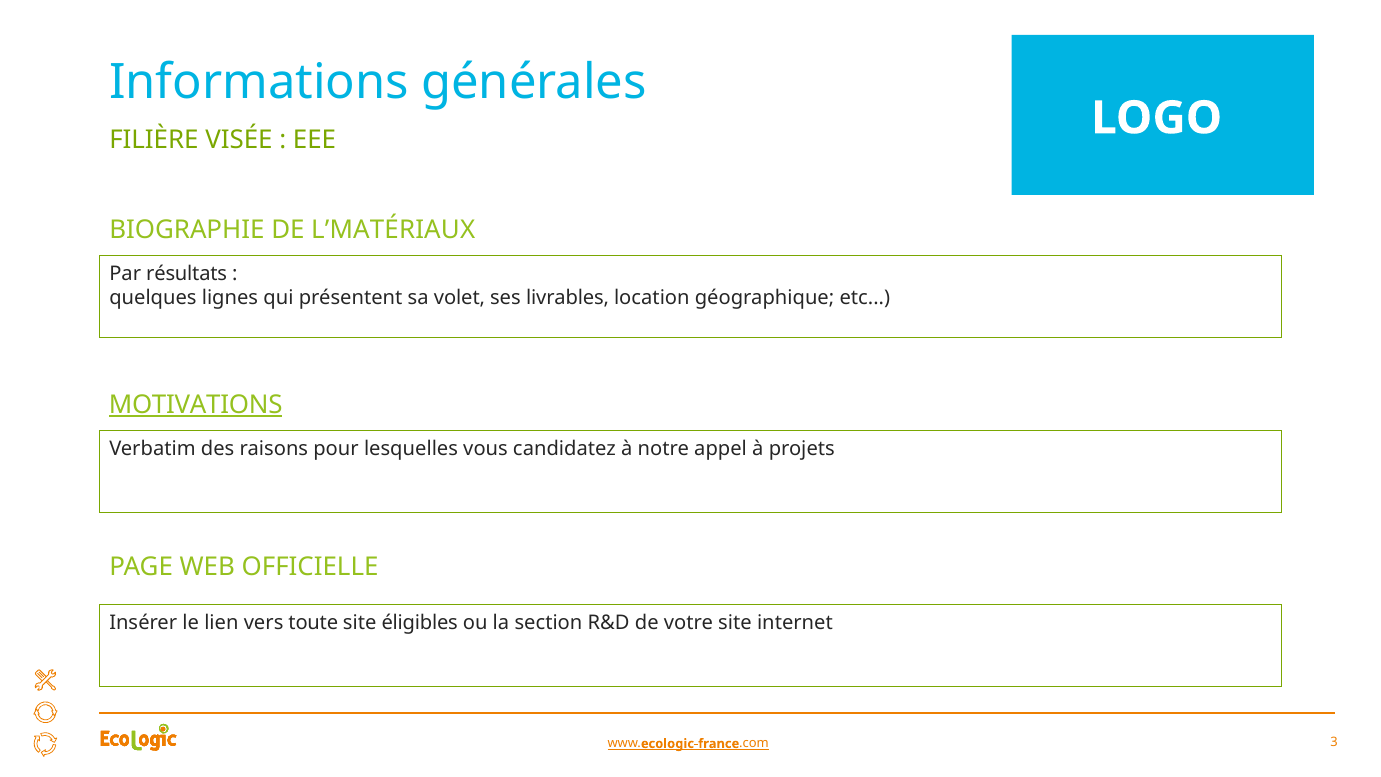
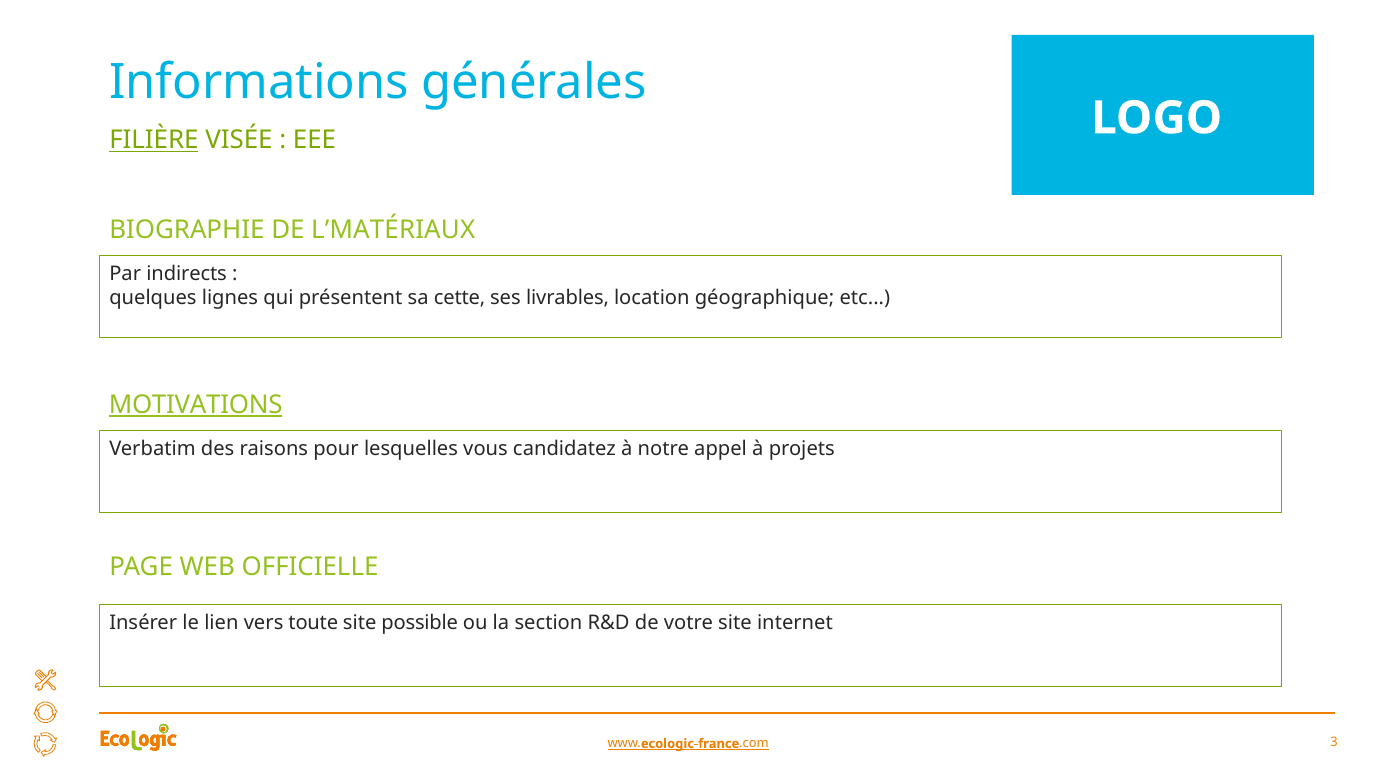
FILIÈRE underline: none -> present
résultats: résultats -> indirects
volet: volet -> cette
éligibles: éligibles -> possible
